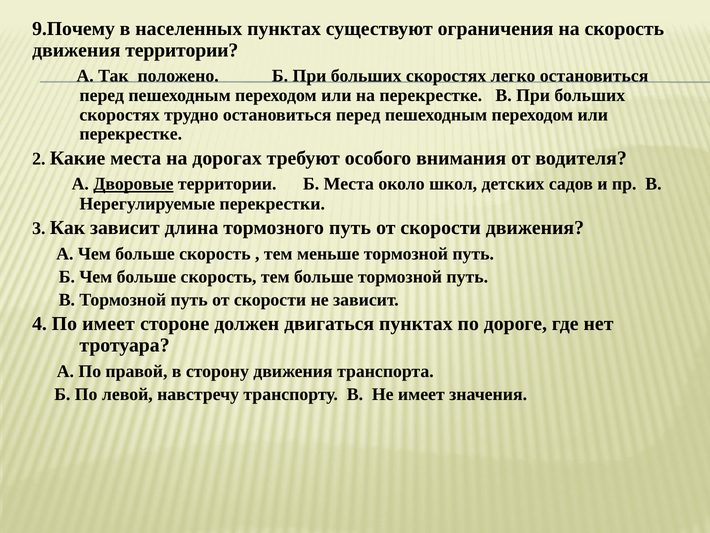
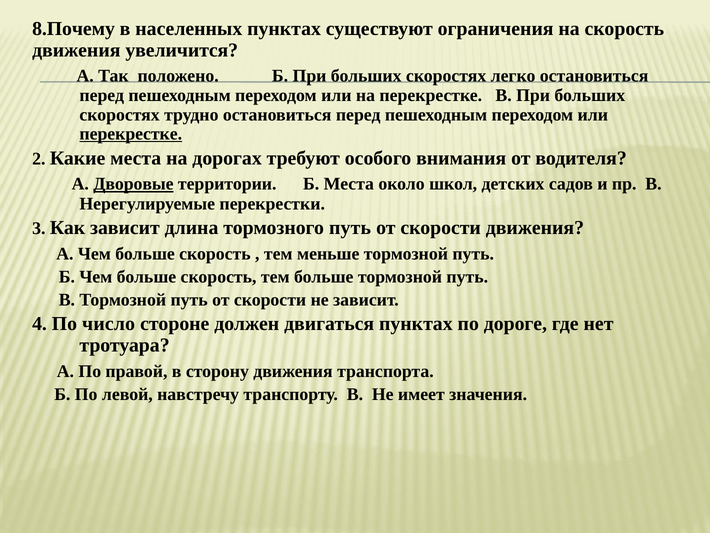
9.Почему: 9.Почему -> 8.Почему
движения территории: территории -> увеличится
перекрестке at (131, 134) underline: none -> present
По имеет: имеет -> число
